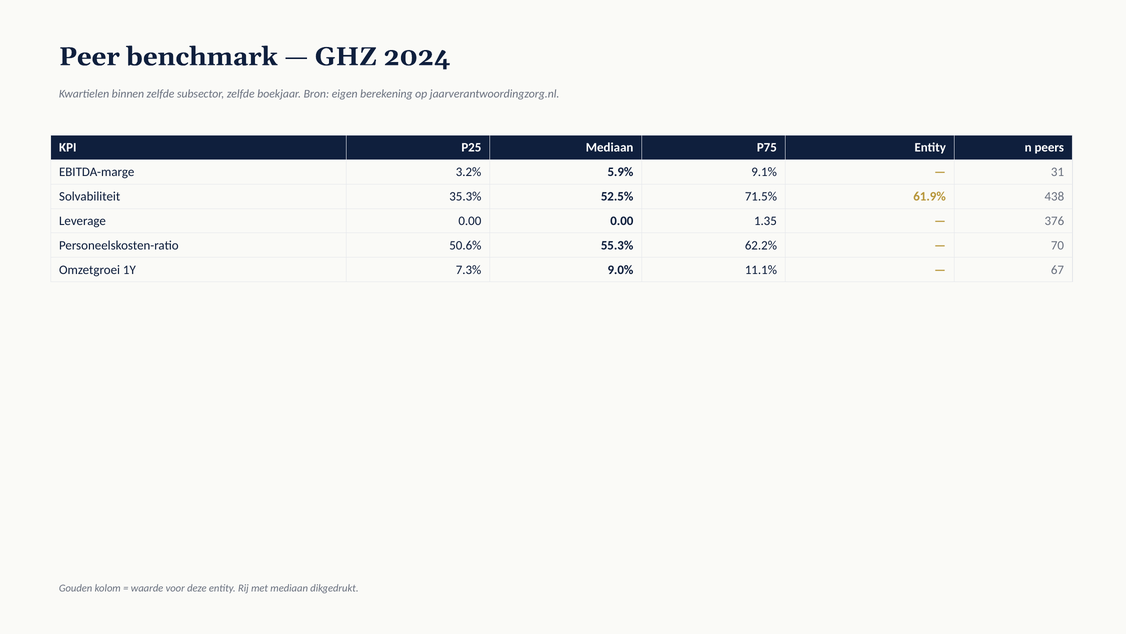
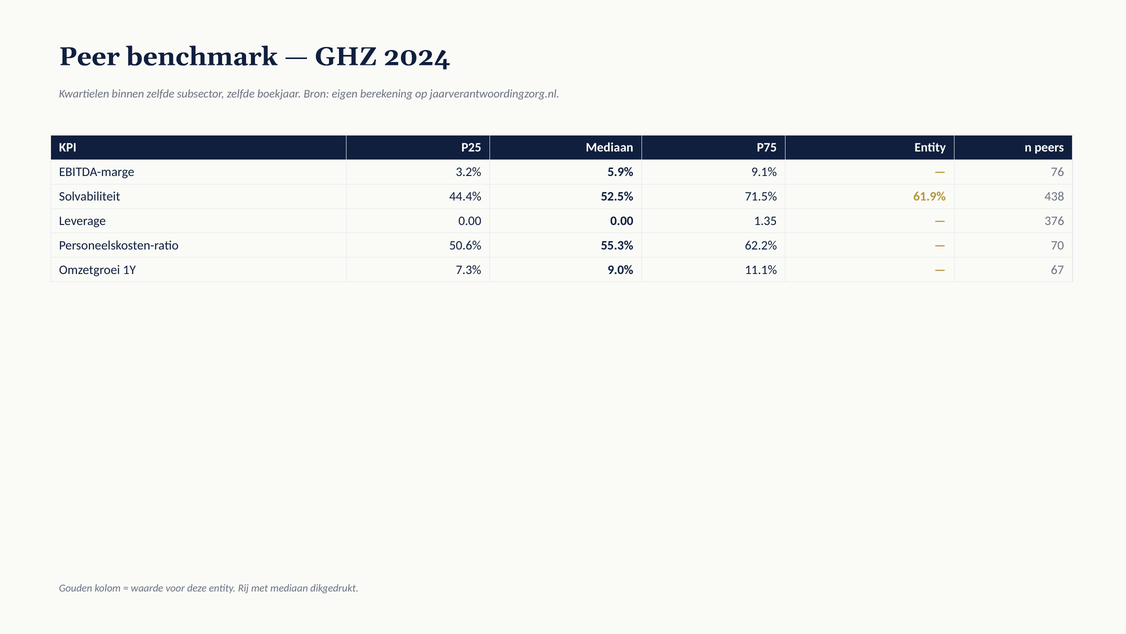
31: 31 -> 76
35.3%: 35.3% -> 44.4%
